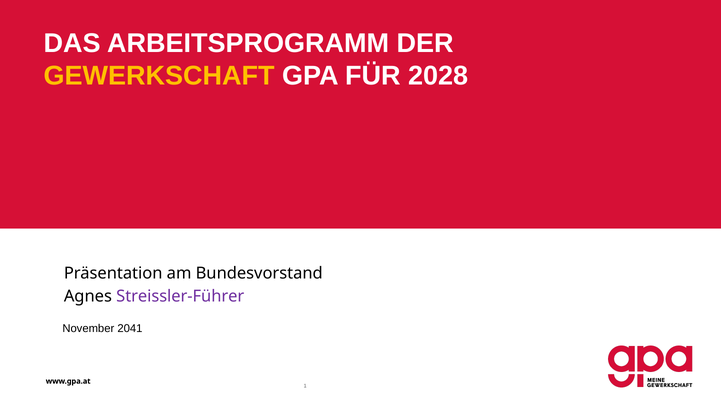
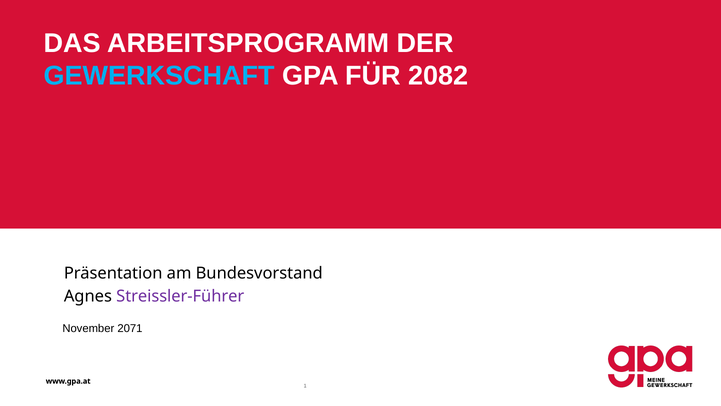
GEWERKSCHAFT colour: yellow -> light blue
2028: 2028 -> 2082
2041: 2041 -> 2071
